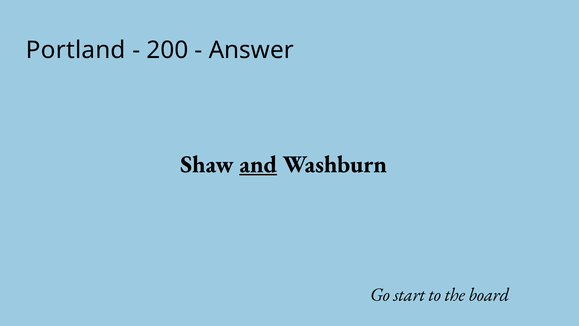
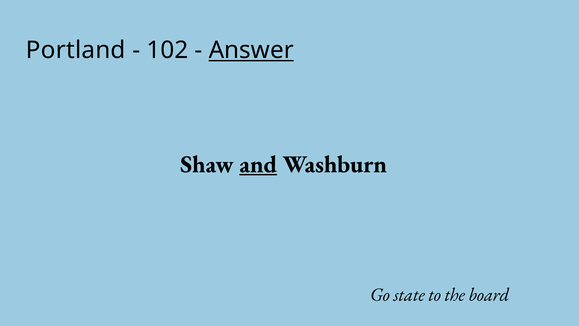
200: 200 -> 102
Answer underline: none -> present
start: start -> state
